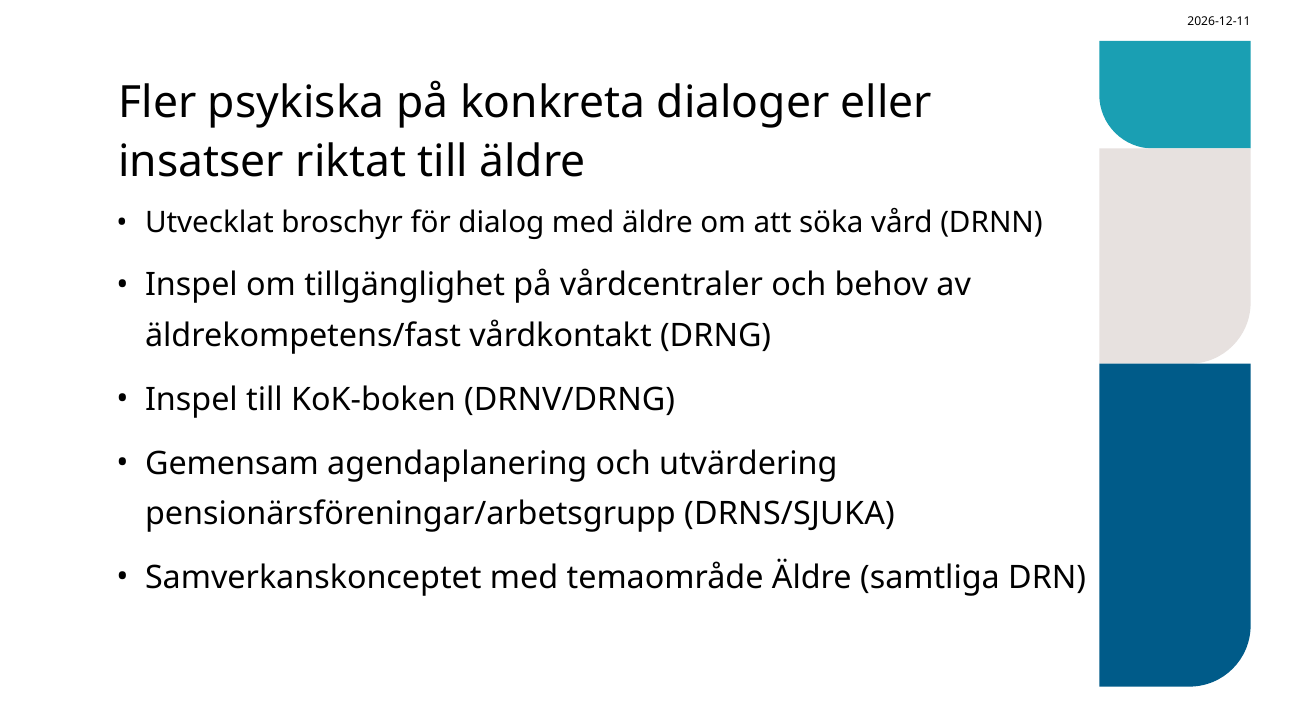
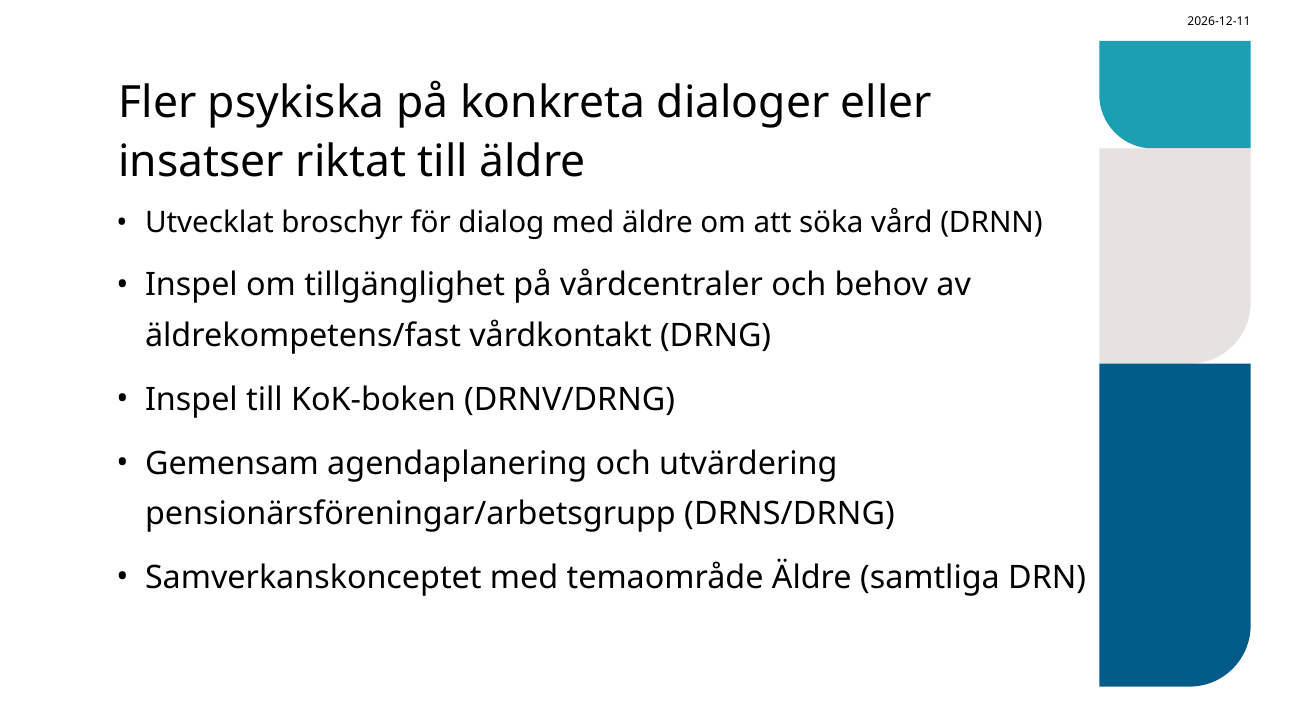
DRNS/SJUKA: DRNS/SJUKA -> DRNS/DRNG
